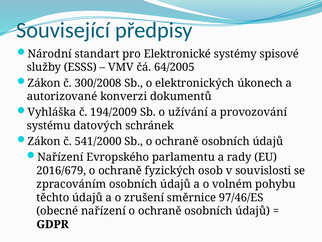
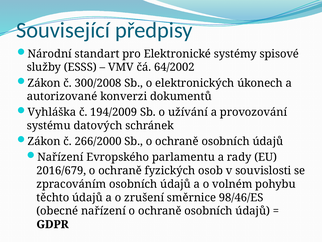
64/2005: 64/2005 -> 64/2002
541/2000: 541/2000 -> 266/2000
97/46/ES: 97/46/ES -> 98/46/ES
